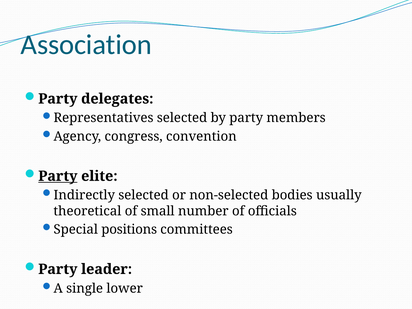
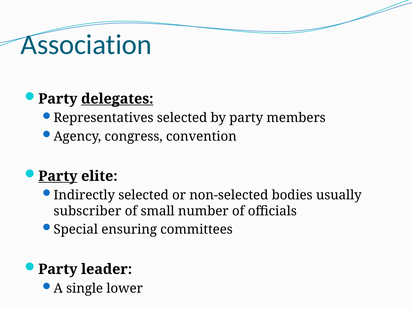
delegates underline: none -> present
theoretical: theoretical -> subscriber
positions: positions -> ensuring
